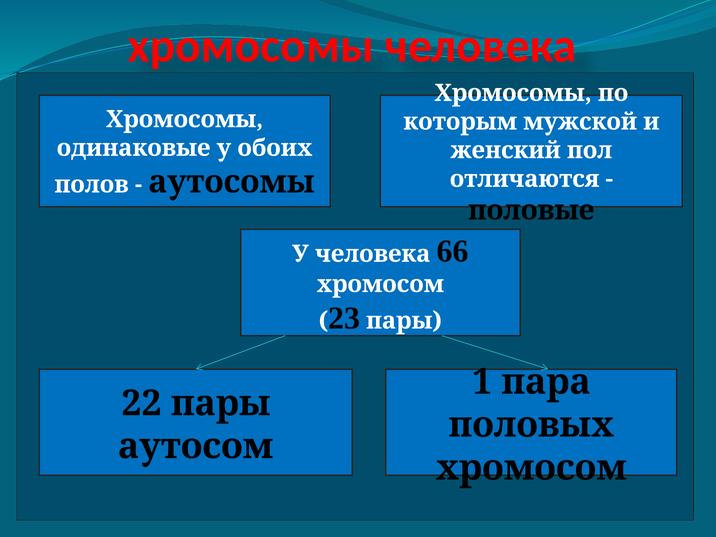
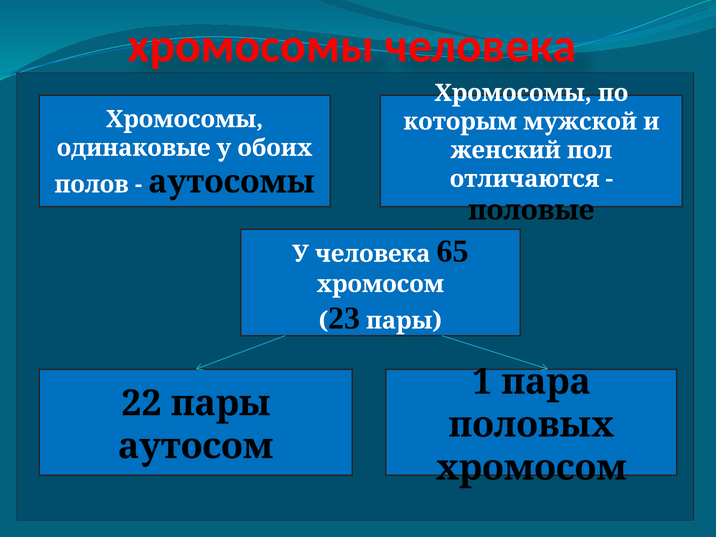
66: 66 -> 65
